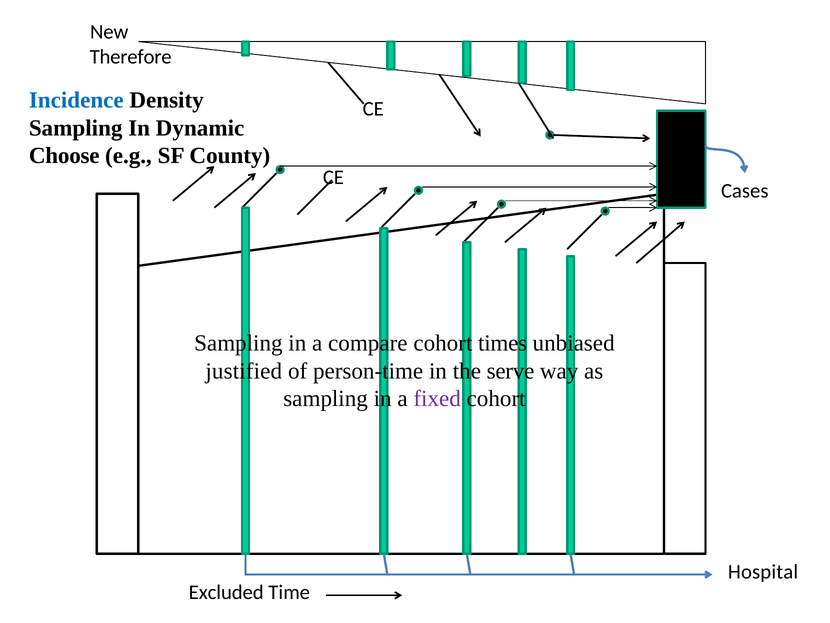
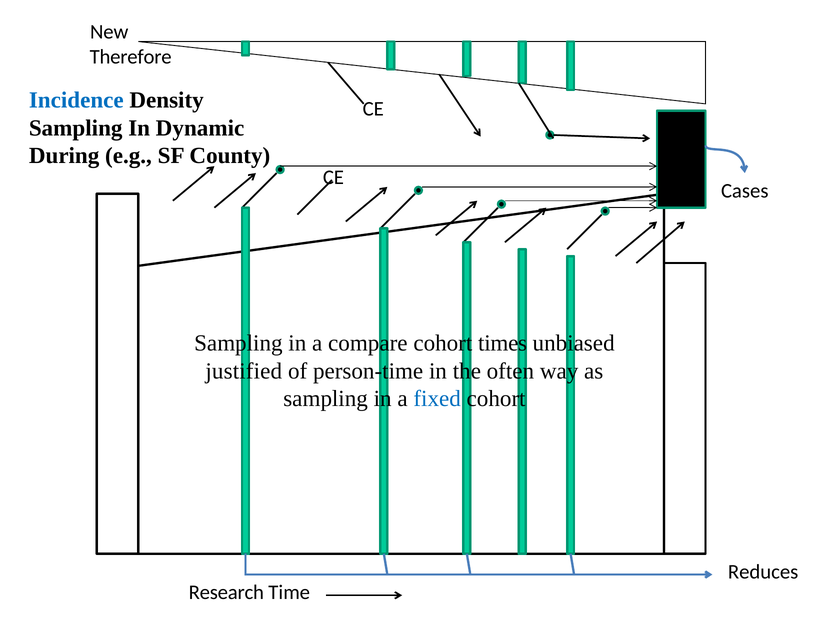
Choose: Choose -> During
serve: serve -> often
fixed colour: purple -> blue
Hospital: Hospital -> Reduces
Excluded: Excluded -> Research
